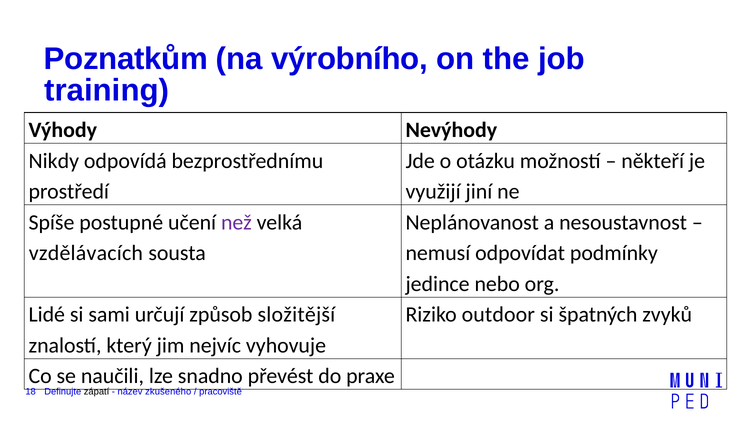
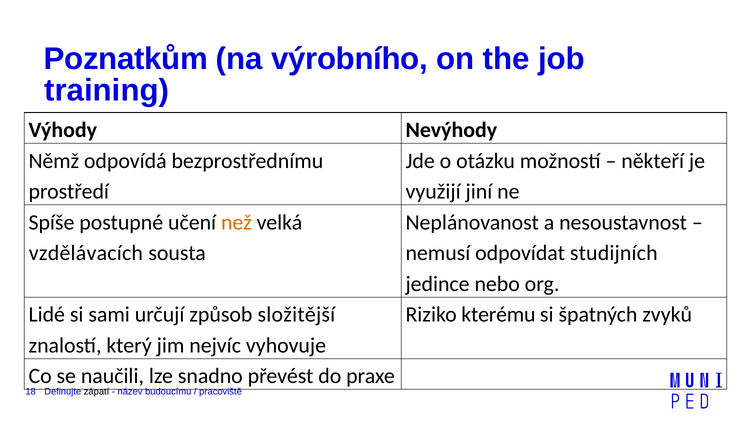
Nikdy: Nikdy -> Němž
než colour: purple -> orange
podmínky: podmínky -> studijních
outdoor: outdoor -> kterému
zkušeného: zkušeného -> budoucímu
